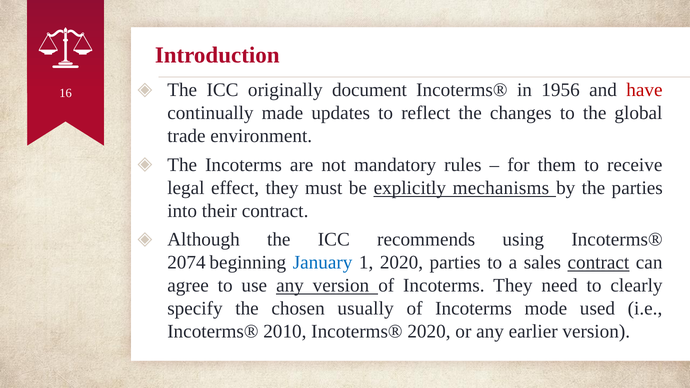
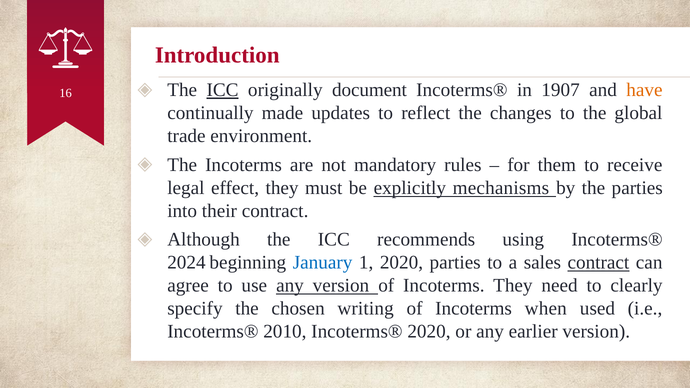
ICC at (223, 90) underline: none -> present
1956: 1956 -> 1907
have colour: red -> orange
2074: 2074 -> 2024
usually: usually -> writing
mode: mode -> when
